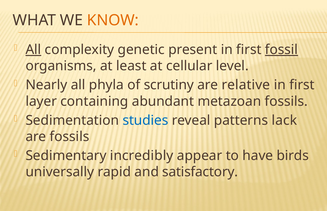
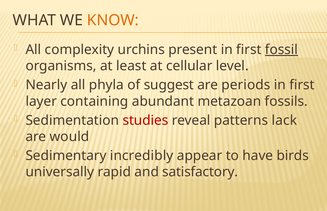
All at (33, 50) underline: present -> none
genetic: genetic -> urchins
scrutiny: scrutiny -> suggest
relative: relative -> periods
studies colour: blue -> red
are fossils: fossils -> would
